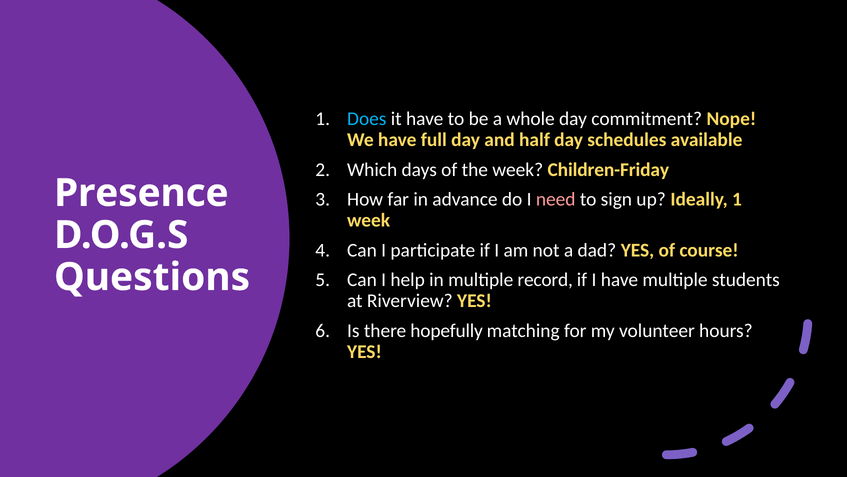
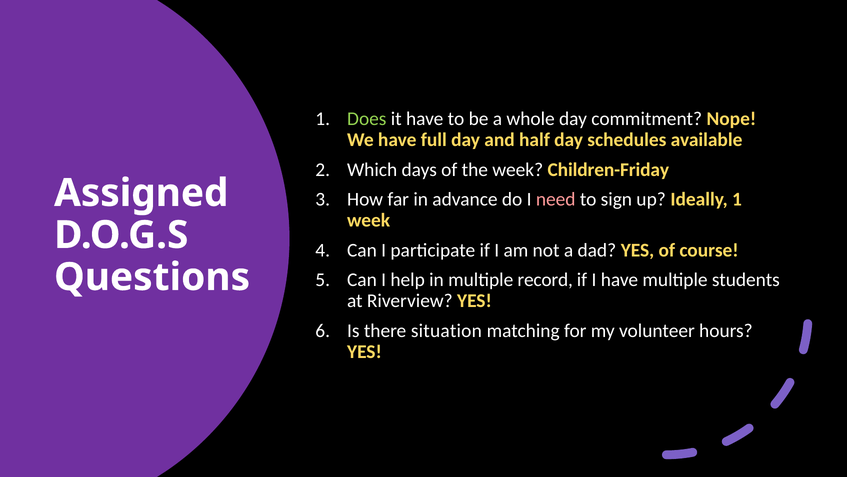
Does colour: light blue -> light green
Presence: Presence -> Assigned
hopefully: hopefully -> situation
